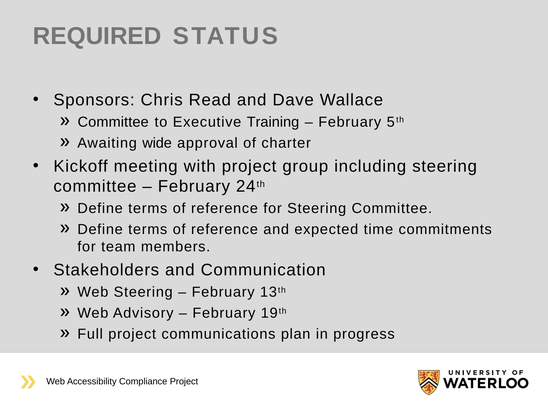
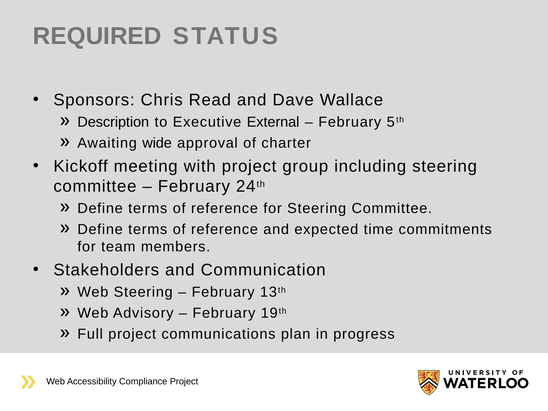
Committee at (113, 122): Committee -> Description
Training: Training -> External
